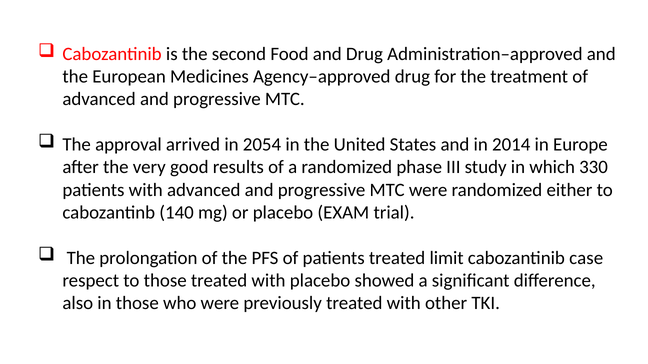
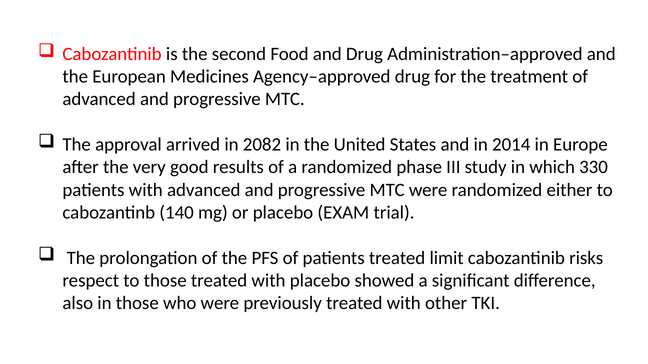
2054: 2054 -> 2082
case: case -> risks
